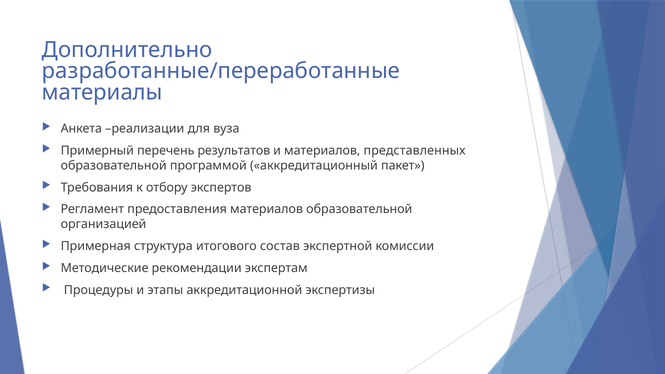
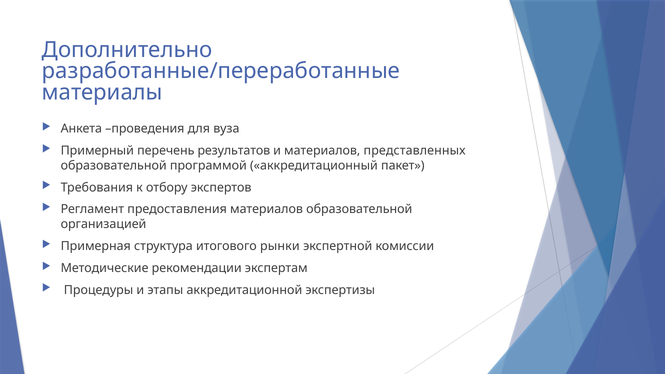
реализации: реализации -> проведения
состав: состав -> рынки
